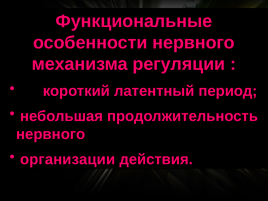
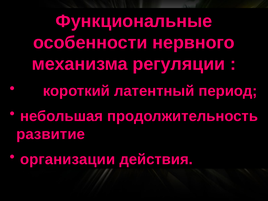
нервного at (51, 134): нервного -> развитие
